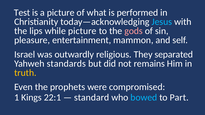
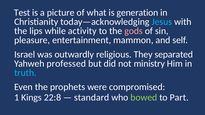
performed: performed -> generation
while picture: picture -> activity
standards: standards -> professed
remains: remains -> ministry
truth colour: yellow -> light blue
22:1: 22:1 -> 22:8
bowed colour: light blue -> light green
